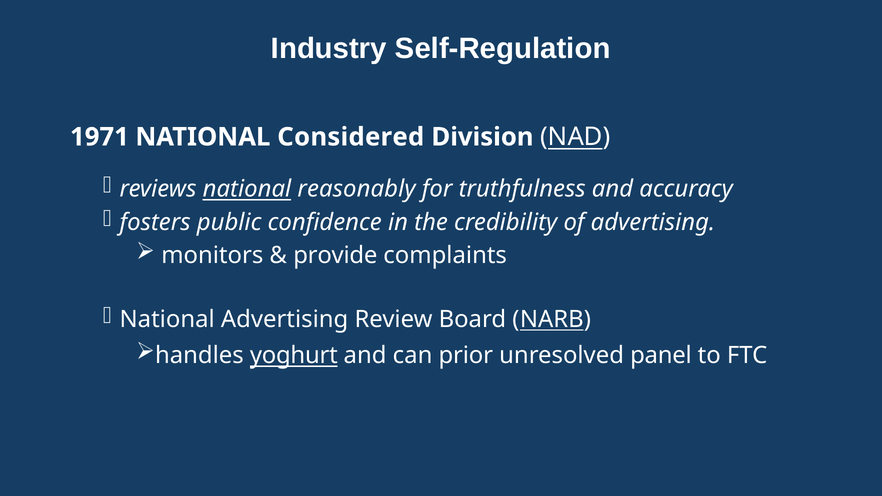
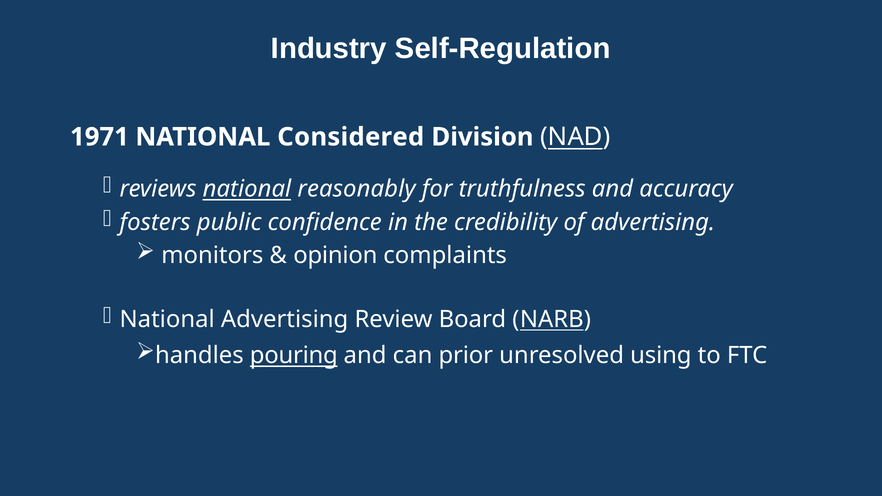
provide: provide -> opinion
yoghurt: yoghurt -> pouring
panel: panel -> using
